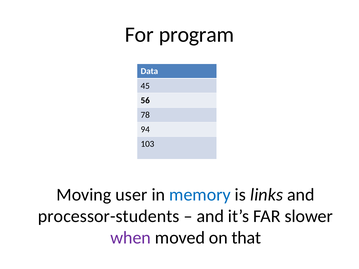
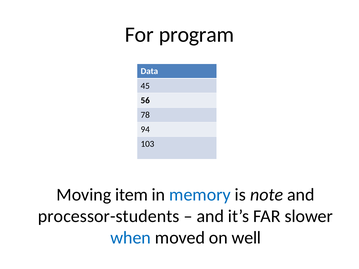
user: user -> item
links: links -> note
when colour: purple -> blue
that: that -> well
